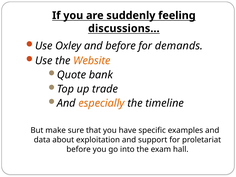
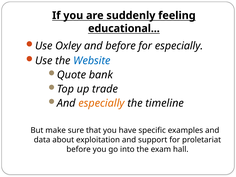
discussions: discussions -> educational
for demands: demands -> especially
Website colour: orange -> blue
